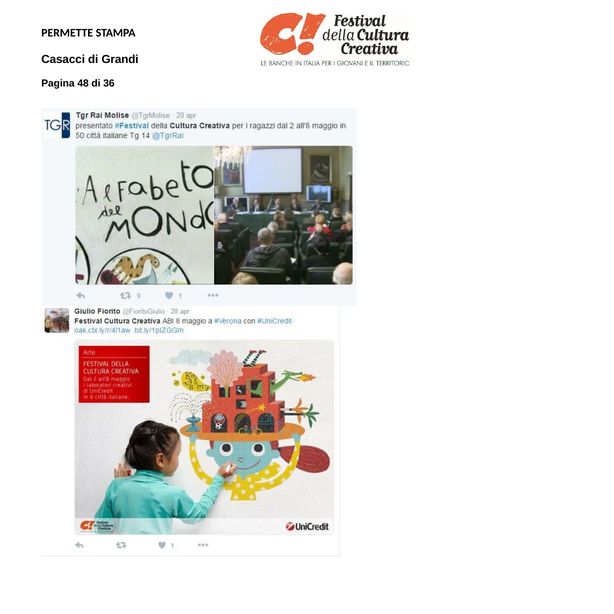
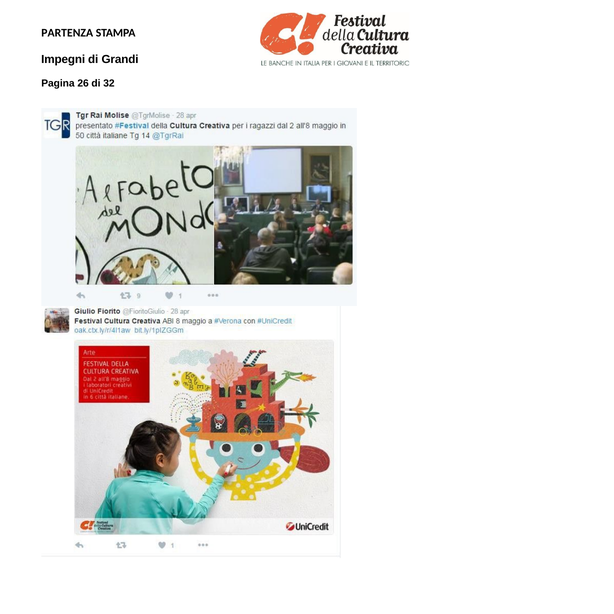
PERMETTE: PERMETTE -> PARTENZA
Casacci: Casacci -> Impegni
48: 48 -> 26
36: 36 -> 32
